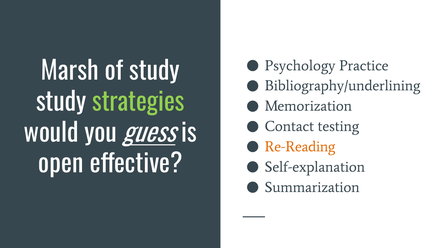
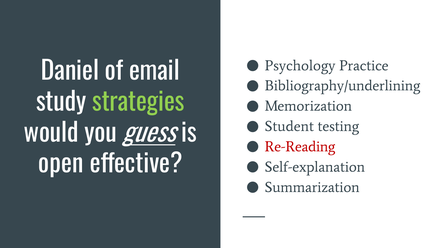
Marsh: Marsh -> Daniel
of study: study -> email
Contact: Contact -> Student
Re-Reading colour: orange -> red
